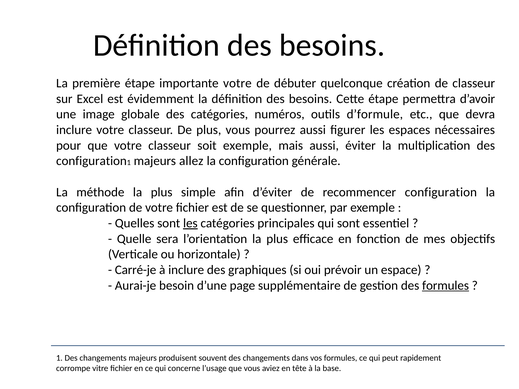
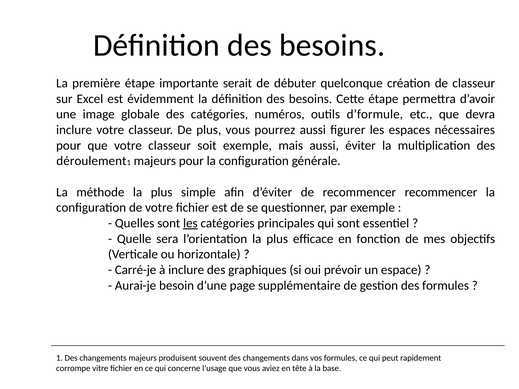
importante votre: votre -> serait
configuration at (91, 161): configuration -> déroulement
majeurs allez: allez -> pour
recommencer configuration: configuration -> recommencer
formules at (446, 286) underline: present -> none
